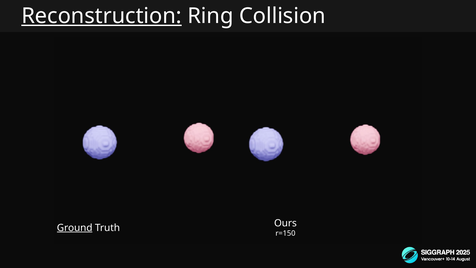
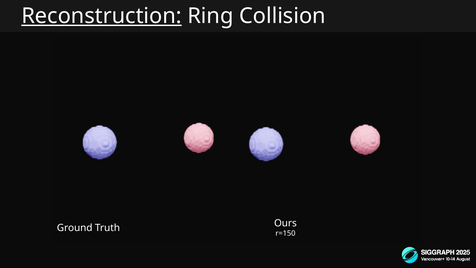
Ground underline: present -> none
